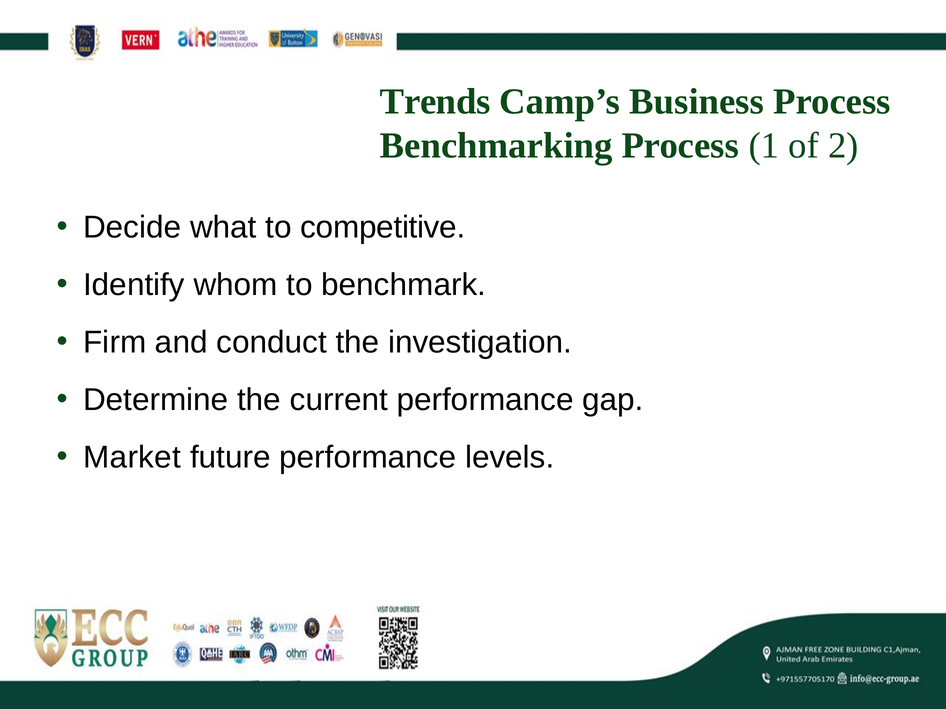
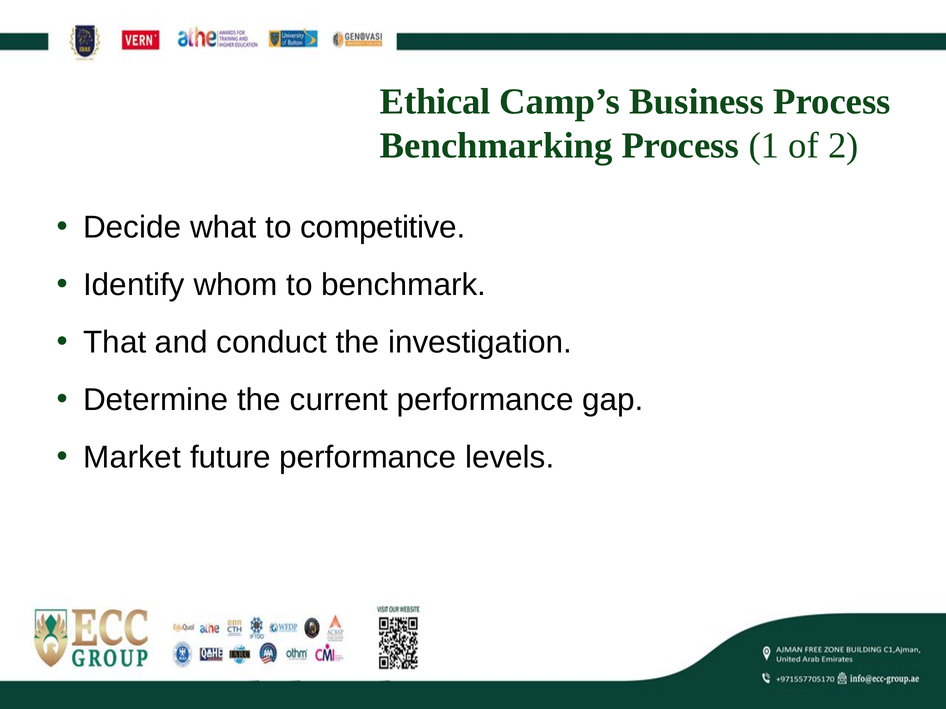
Trends: Trends -> Ethical
Firm: Firm -> That
